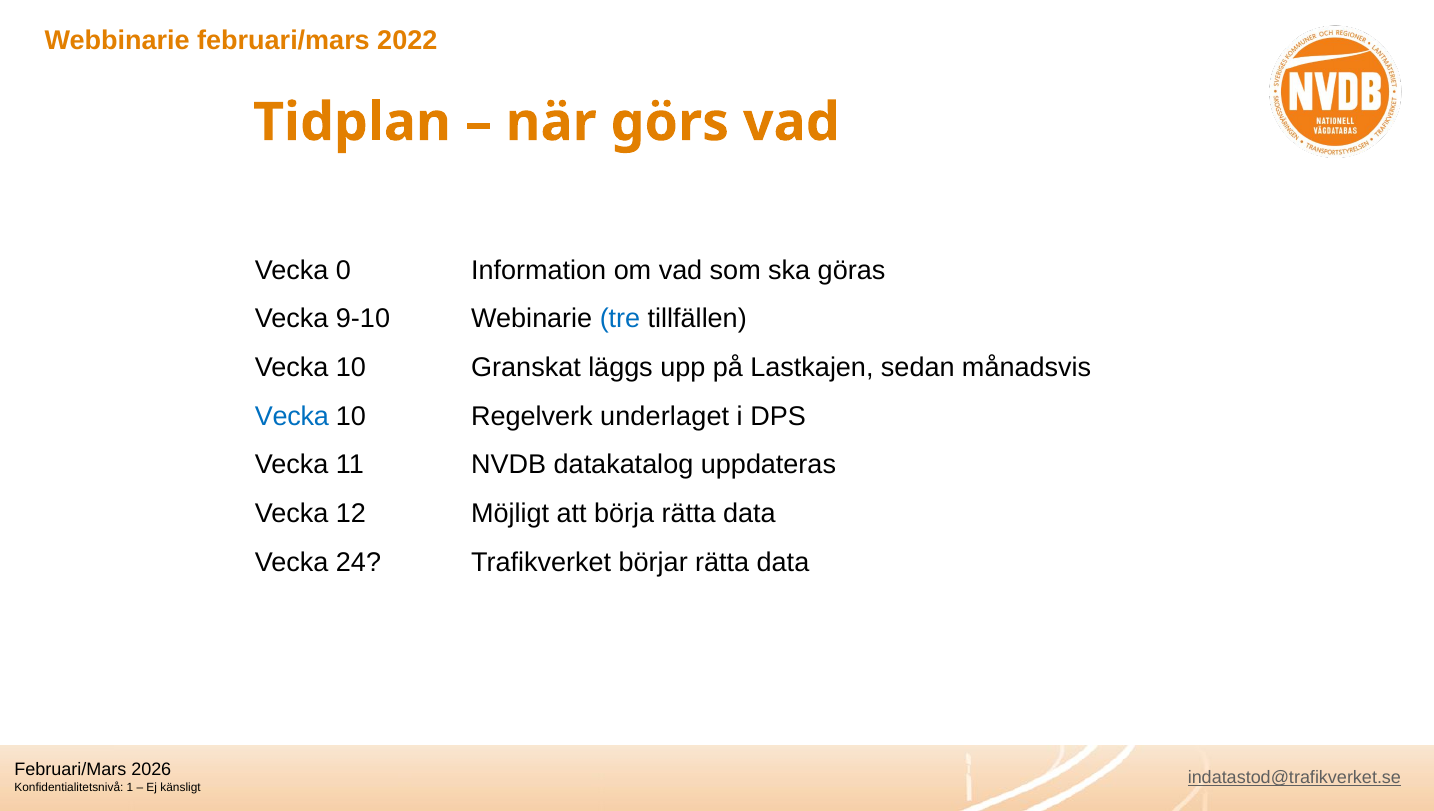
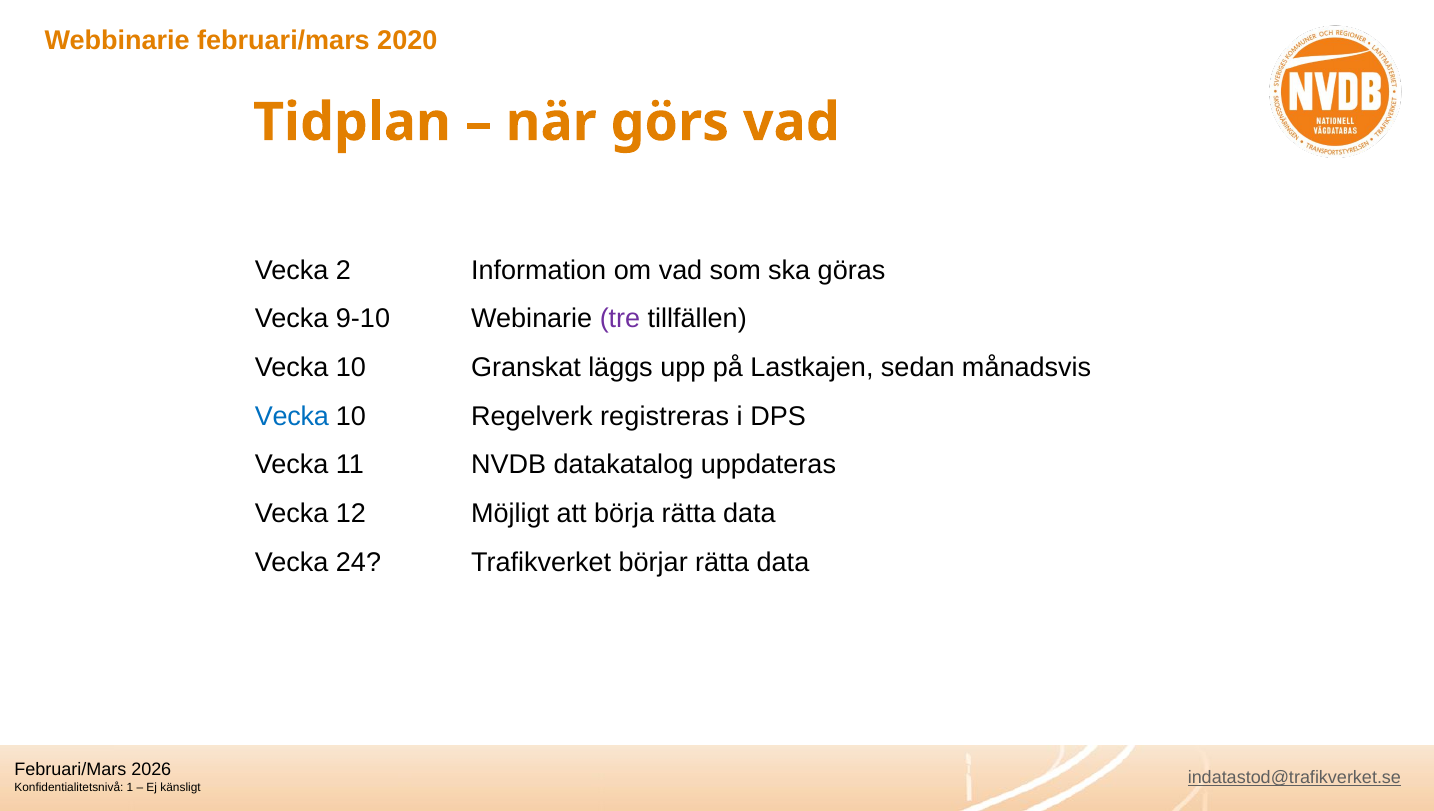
2022: 2022 -> 2020
0: 0 -> 2
tre colour: blue -> purple
underlaget: underlaget -> registreras
